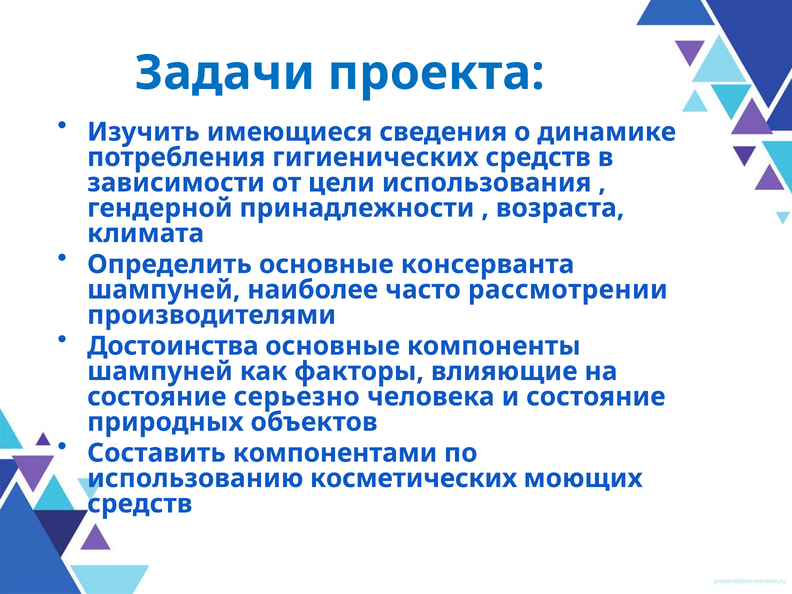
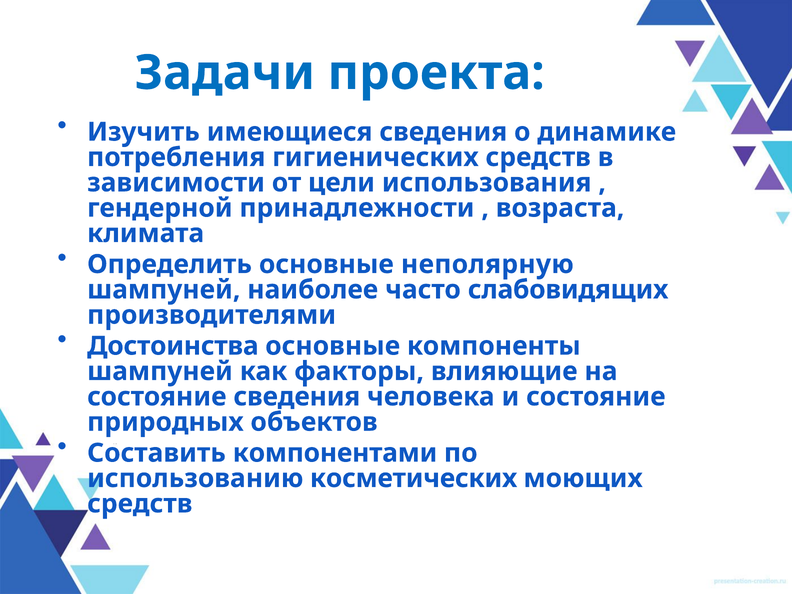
консерванта: консерванта -> неполярную
рассмотрении: рассмотрении -> слабовидящих
состояние серьезно: серьезно -> сведения
